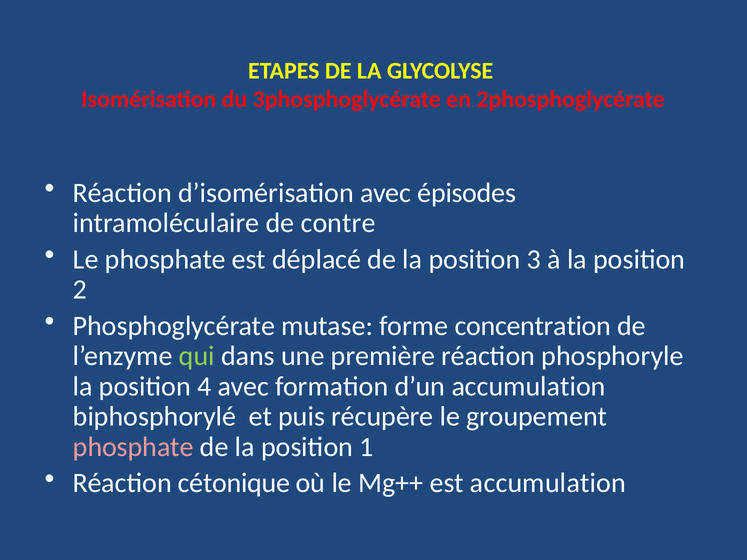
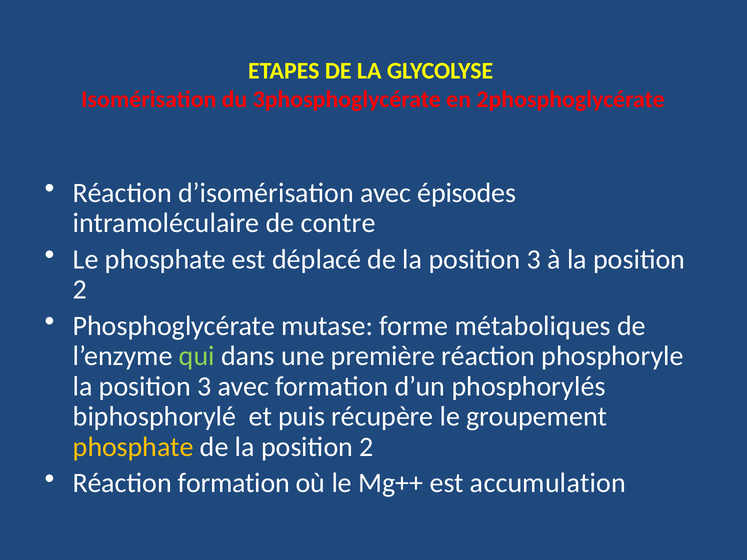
concentration: concentration -> métaboliques
4 at (204, 387): 4 -> 3
d’un accumulation: accumulation -> phosphorylés
phosphate at (133, 447) colour: pink -> yellow
de la position 1: 1 -> 2
Réaction cétonique: cétonique -> formation
